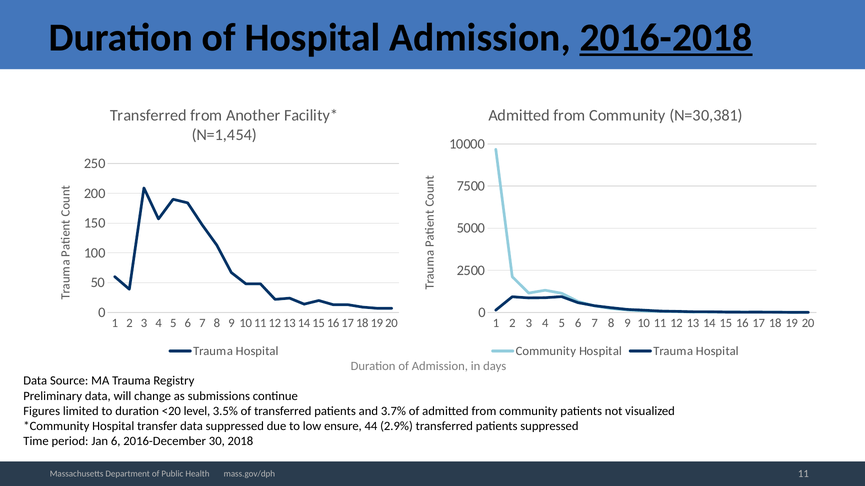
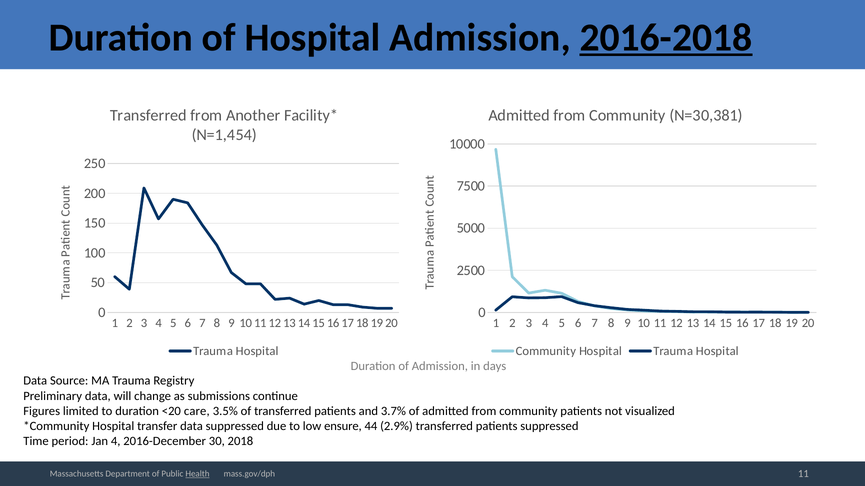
level: level -> care
Jan 6: 6 -> 4
Health underline: none -> present
